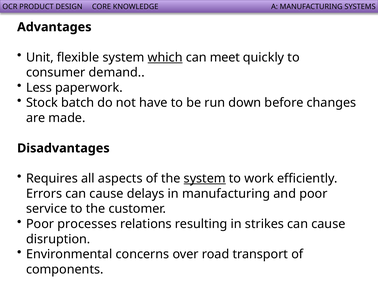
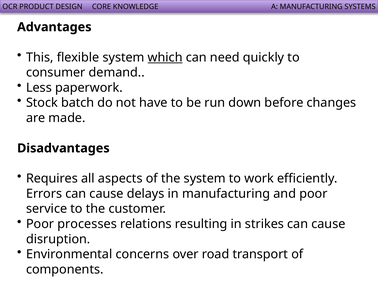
Unit: Unit -> This
meet: meet -> need
system at (205, 178) underline: present -> none
